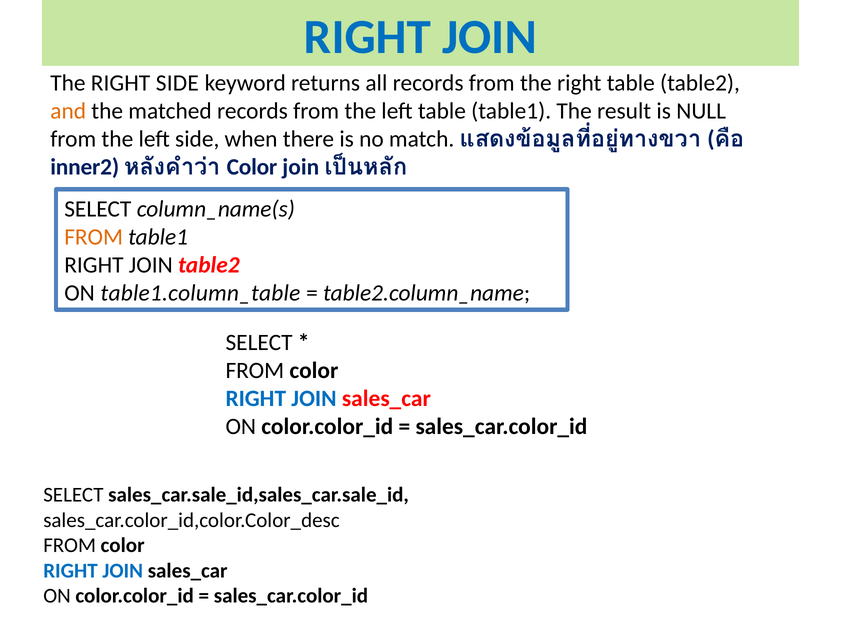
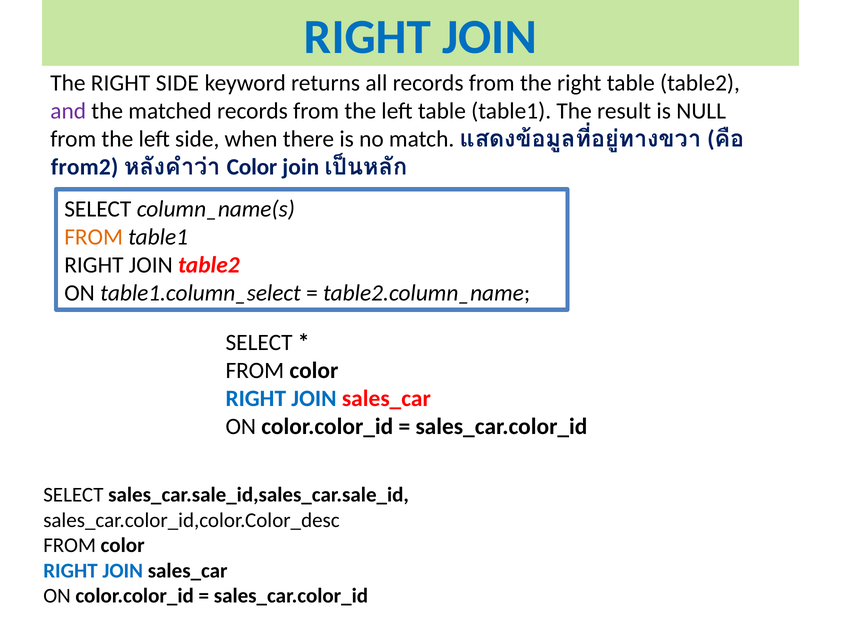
and colour: orange -> purple
inner2: inner2 -> from2
table1.column_table: table1.column_table -> table1.column_select
